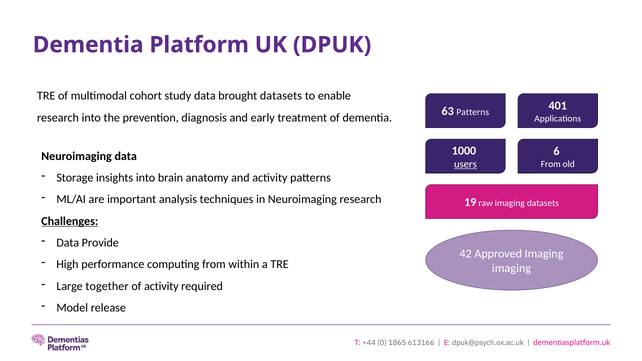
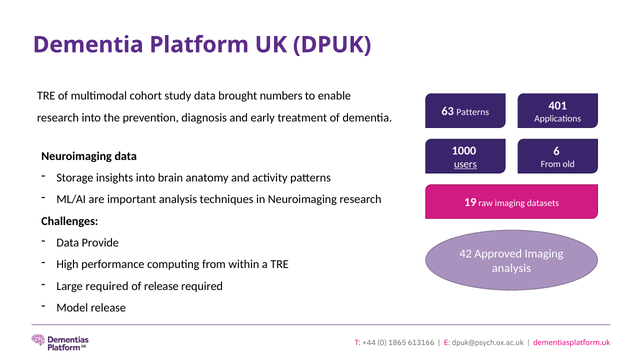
brought datasets: datasets -> numbers
Challenges underline: present -> none
imaging at (512, 268): imaging -> analysis
Large together: together -> required
of activity: activity -> release
